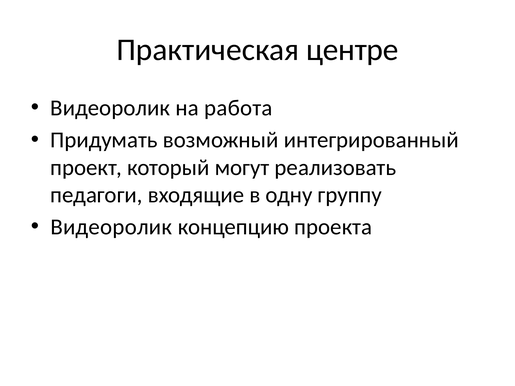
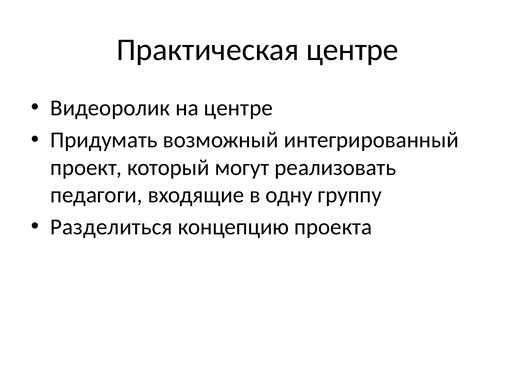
на работа: работа -> центре
Видеоролик at (111, 227): Видеоролик -> Разделиться
